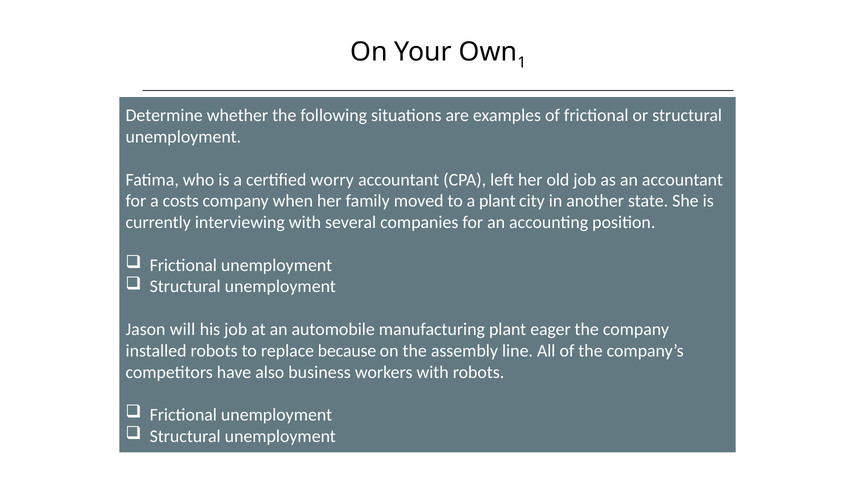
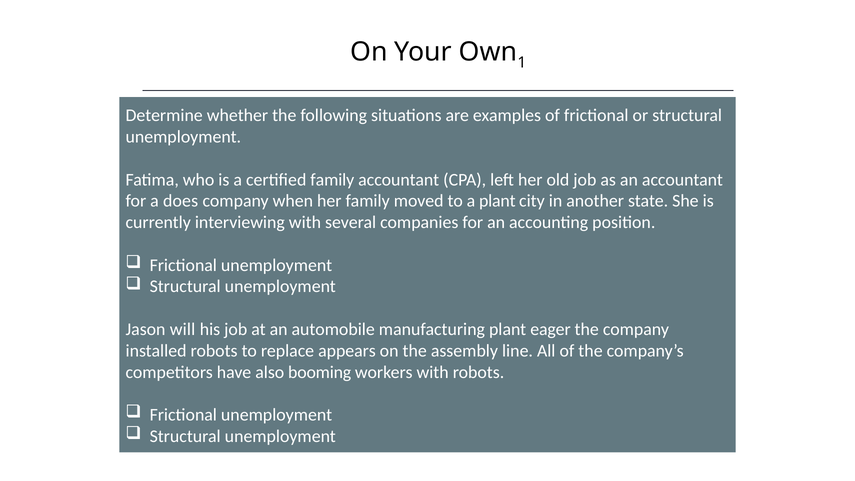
certified worry: worry -> family
costs: costs -> does
because: because -> appears
business: business -> booming
